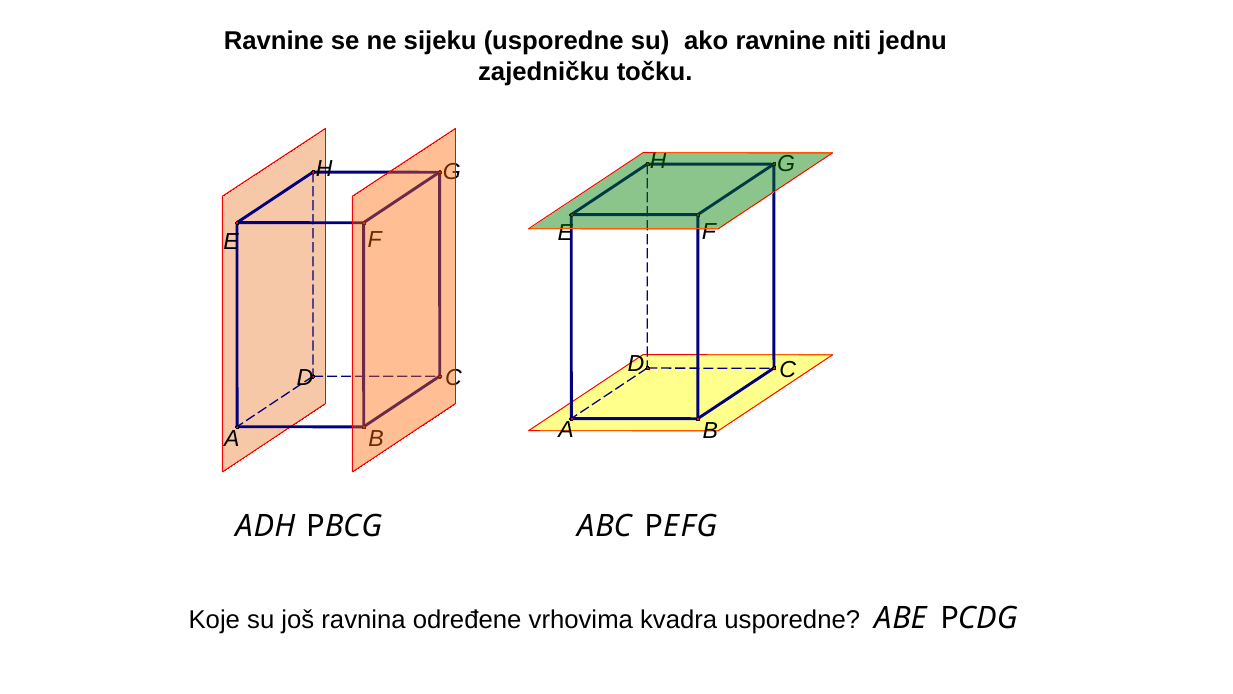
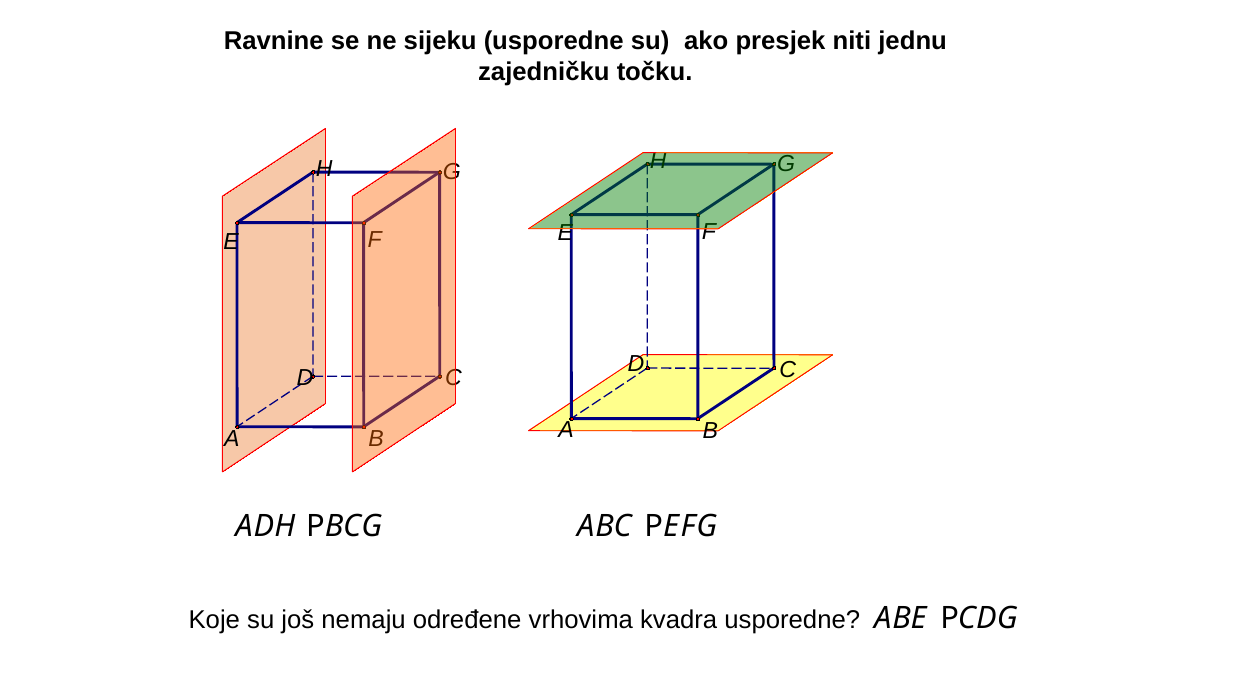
ako ravnine: ravnine -> presjek
ravnina: ravnina -> nemaju
